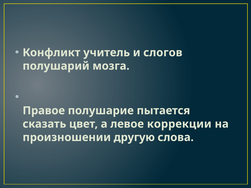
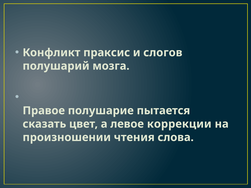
учитель: учитель -> праксис
другую: другую -> чтения
